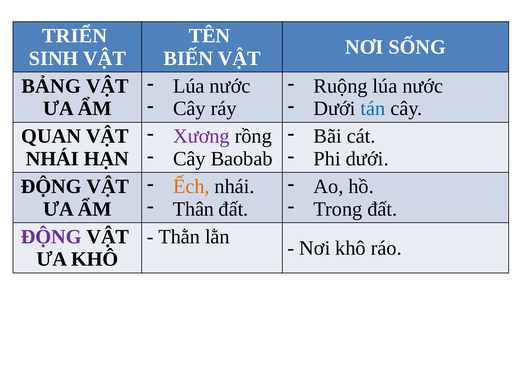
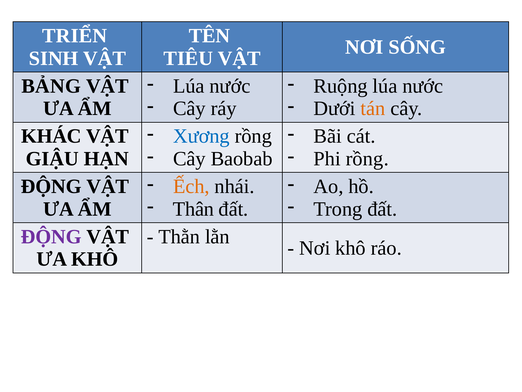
BIẾN: BIẾN -> TIÊU
tán colour: blue -> orange
Xương colour: purple -> blue
QUAN: QUAN -> KHÁC
Phi dưới: dưới -> rồng
NHÁI at (52, 159): NHÁI -> GIẬU
